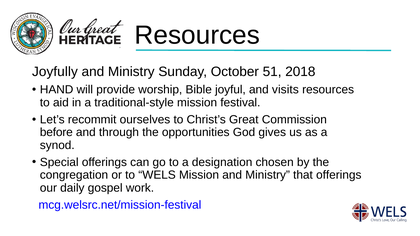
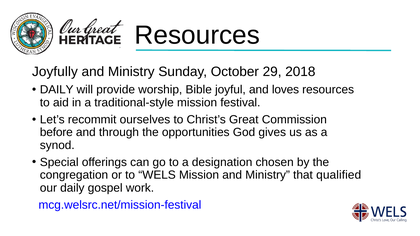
51: 51 -> 29
HAND at (57, 90): HAND -> DAILY
visits: visits -> loves
that offerings: offerings -> qualified
